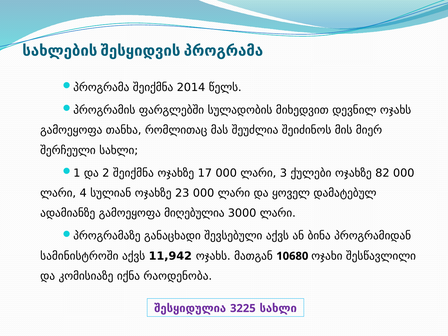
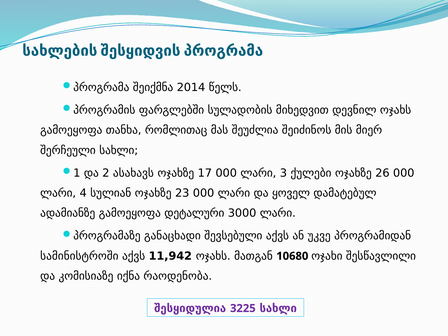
2 შეიქმნა: შეიქმნა -> ასახავს
82: 82 -> 26
მიღებულია: მიღებულია -> დეტალური
ბინა: ბინა -> უკვე
